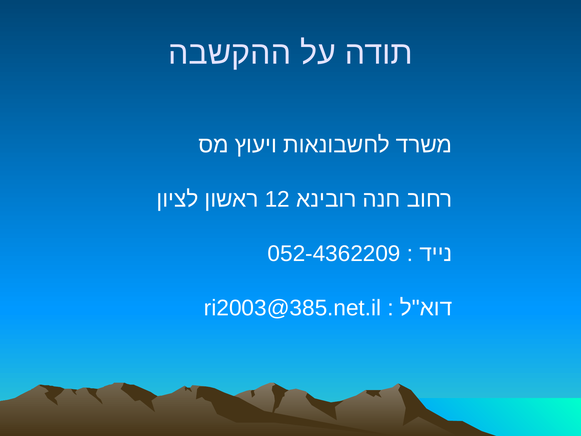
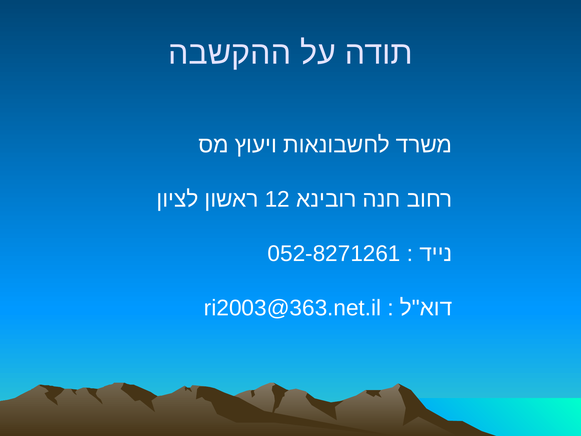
052-4362209: 052-4362209 -> 052-8271261
ri2003@385.net.il: ri2003@385.net.il -> ri2003@363.net.il
